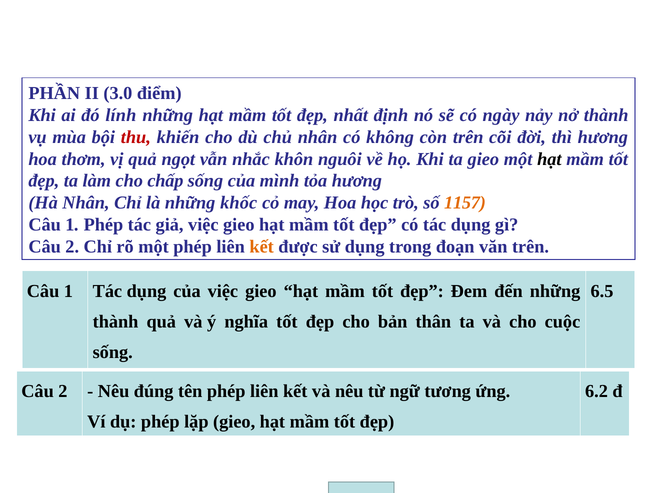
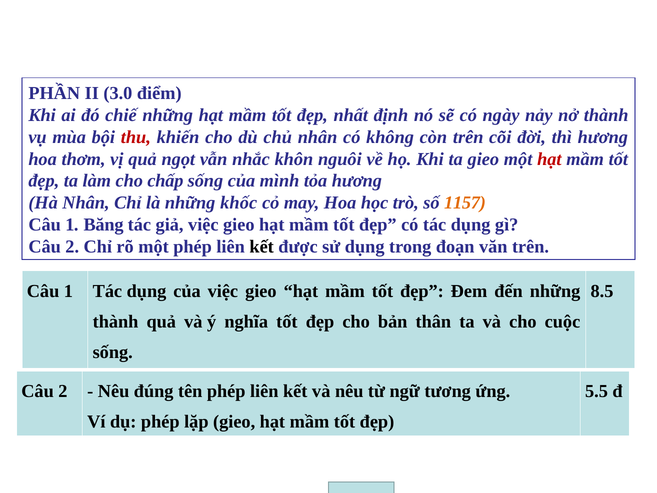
lính: lính -> chiế
hạt at (549, 159) colour: black -> red
1 Phép: Phép -> Băng
kết at (262, 247) colour: orange -> black
6.5: 6.5 -> 8.5
6.2: 6.2 -> 5.5
